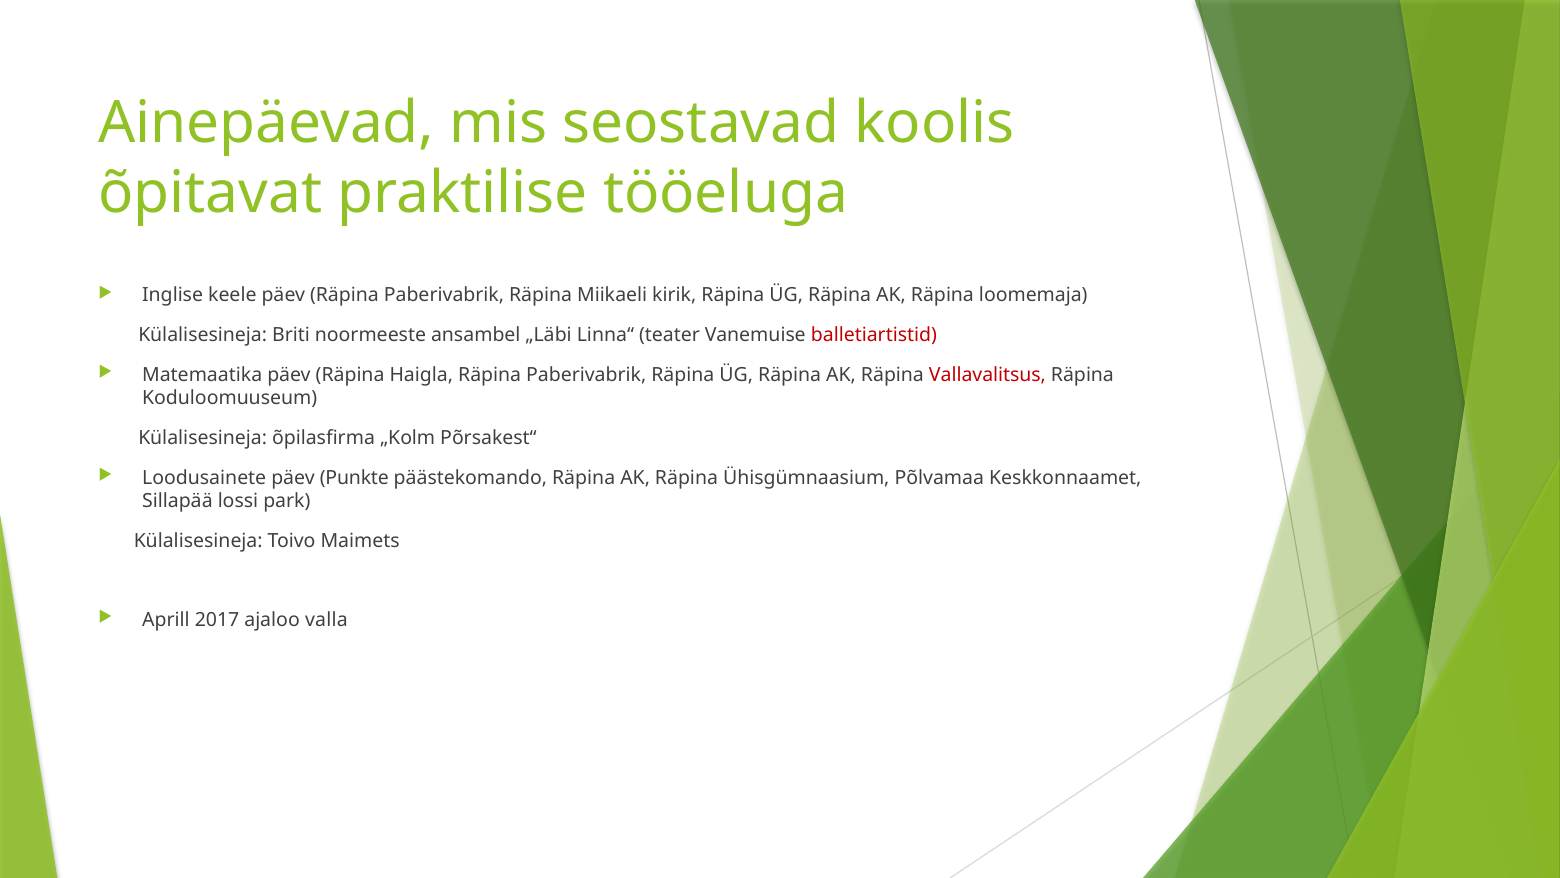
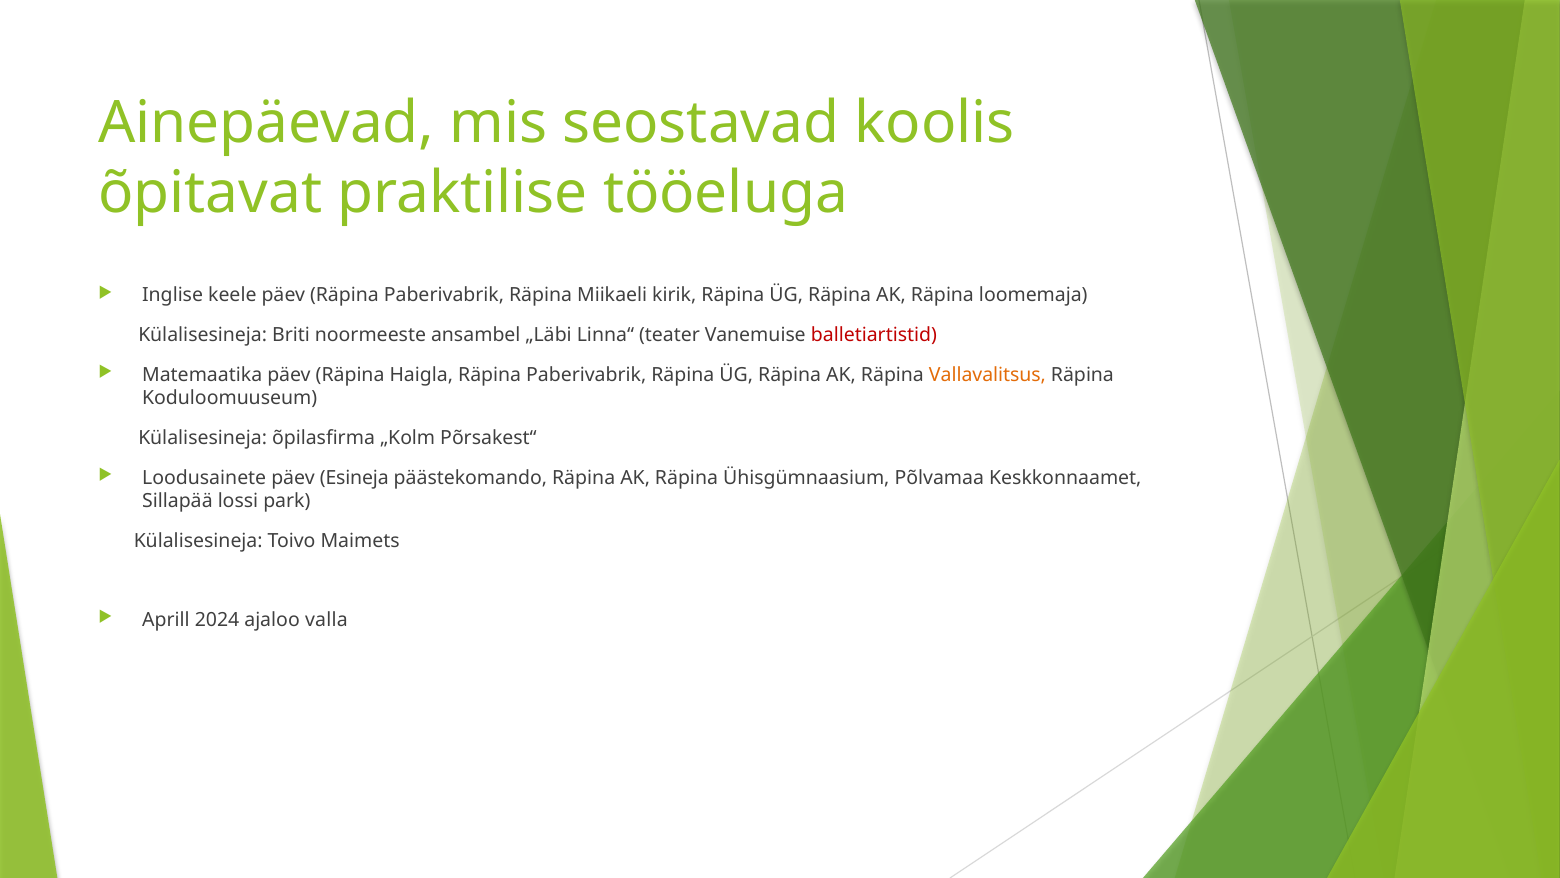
Vallavalitsus colour: red -> orange
Punkte: Punkte -> Esineja
2017: 2017 -> 2024
